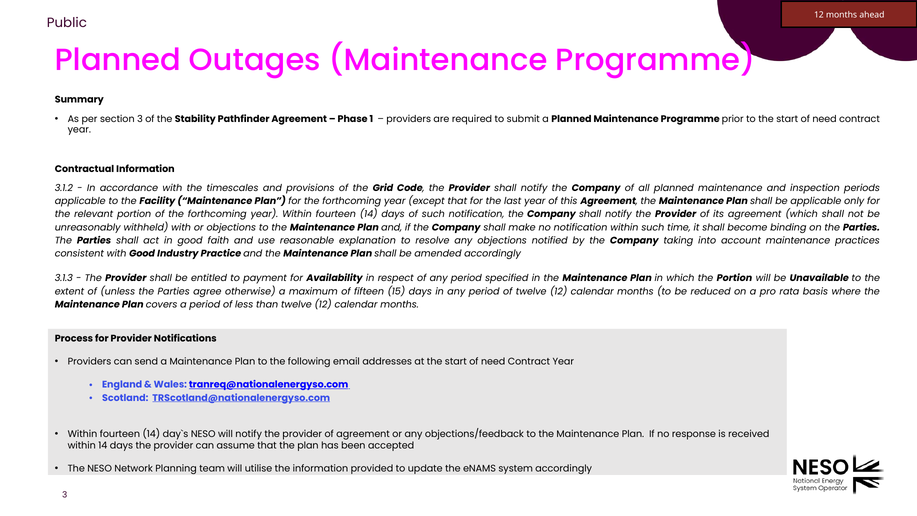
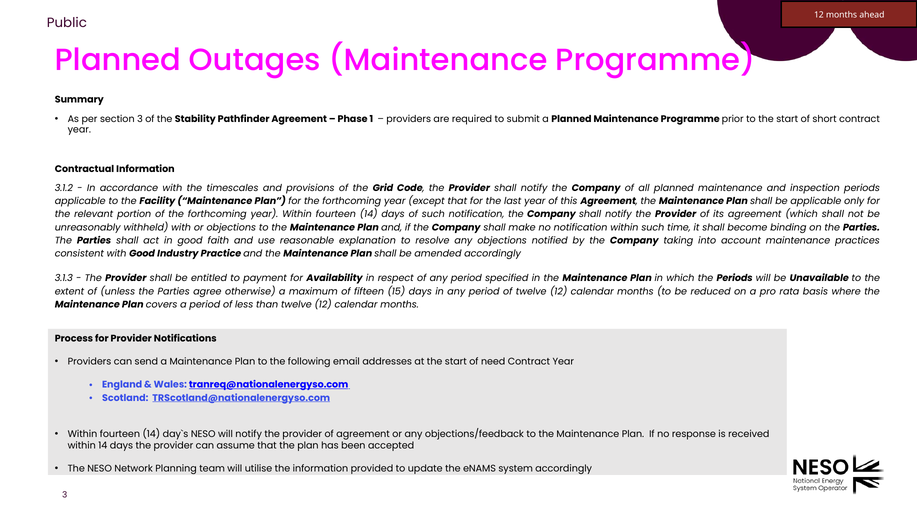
need at (825, 119): need -> short
the Portion: Portion -> Periods
